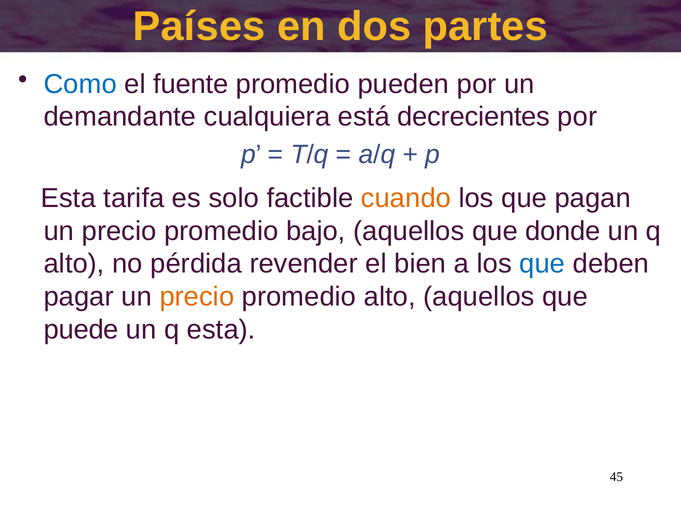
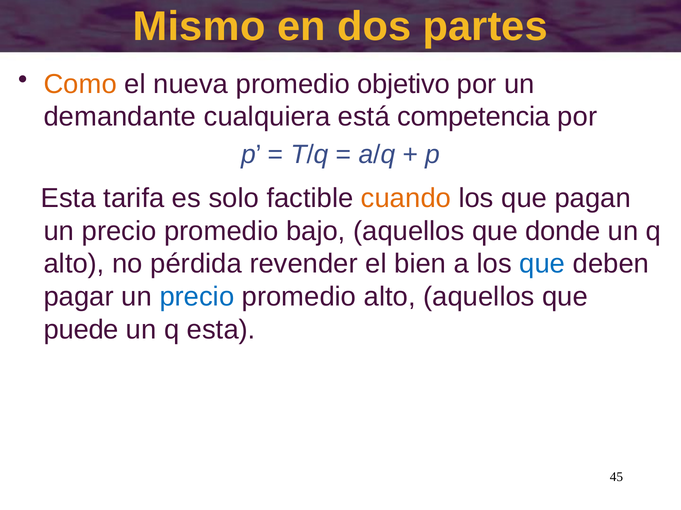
Países: Países -> Mismo
Como colour: blue -> orange
fuente: fuente -> nueva
pueden: pueden -> objetivo
decrecientes: decrecientes -> competencia
precio at (197, 297) colour: orange -> blue
